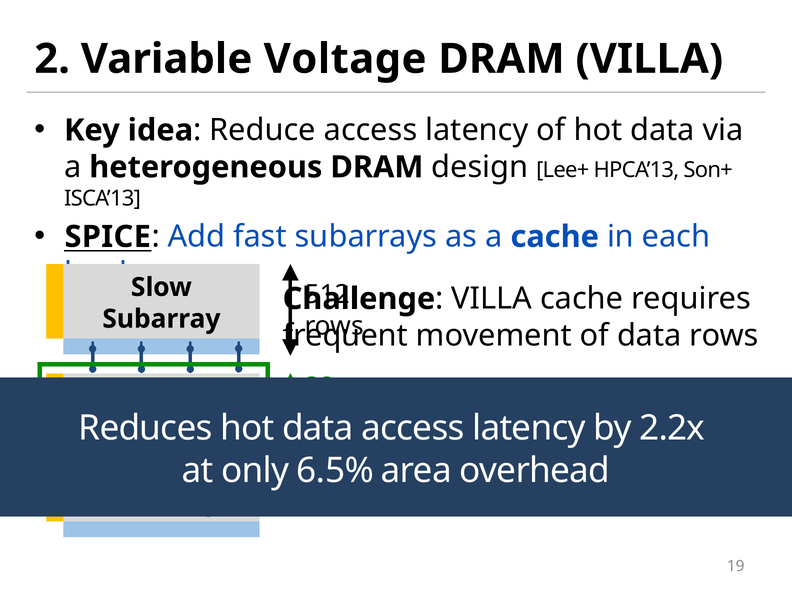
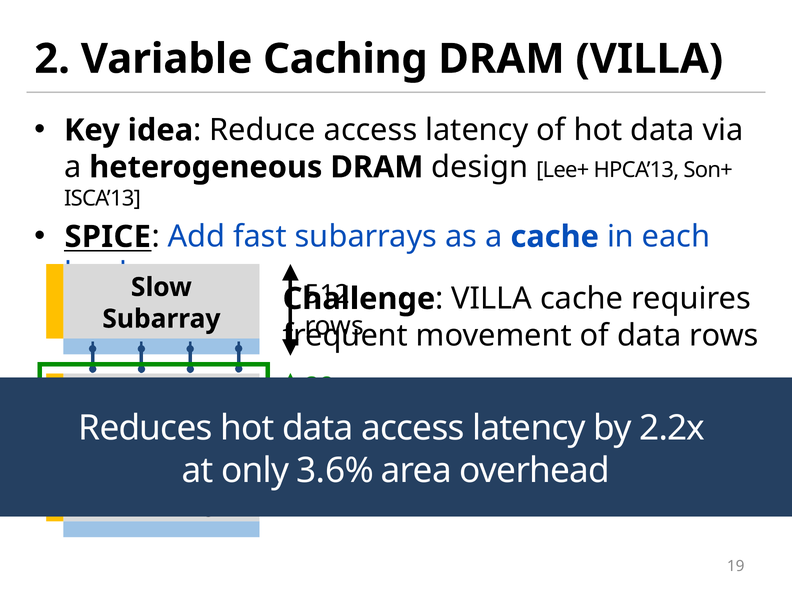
Voltage: Voltage -> Caching
6.5%: 6.5% -> 3.6%
